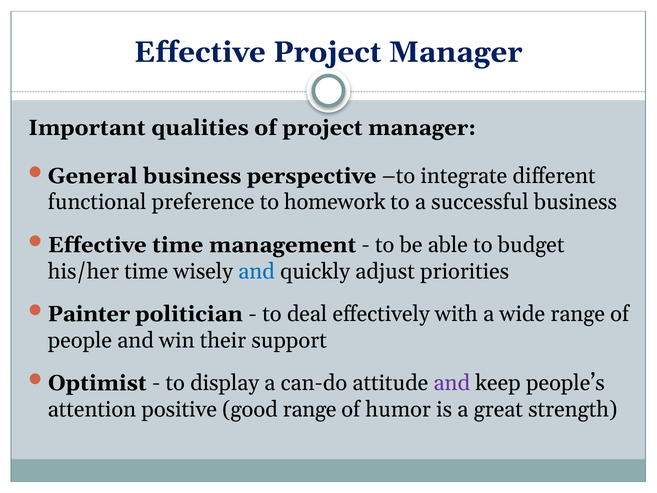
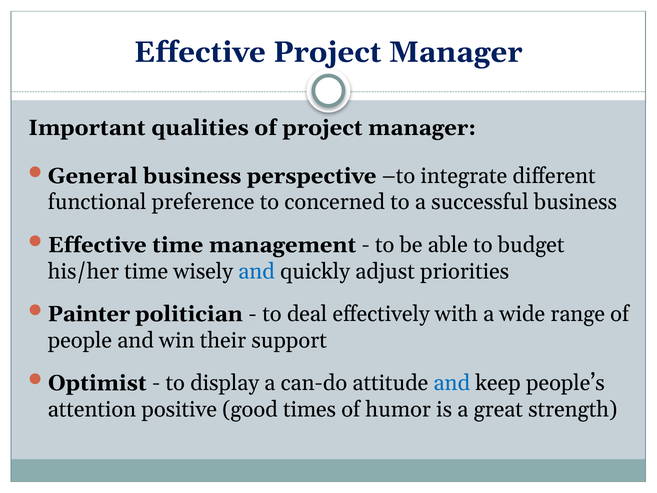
homework: homework -> concerned
and at (452, 383) colour: purple -> blue
good range: range -> times
